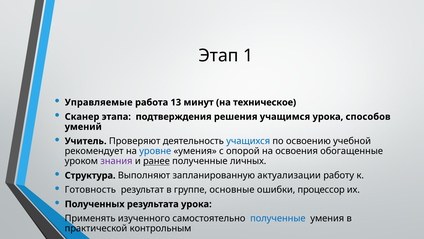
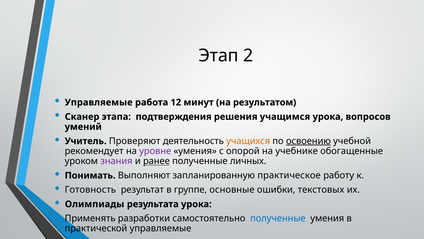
1: 1 -> 2
13: 13 -> 12
техническое: техническое -> результатом
способов: способов -> вопросов
учащихся colour: blue -> orange
освоению underline: none -> present
уровне colour: blue -> purple
освоения: освоения -> учебнике
Структура: Структура -> Понимать
актуализации: актуализации -> практическое
процессор: процессор -> текстовых
Полученных: Полученных -> Олимпиады
изученного: изученного -> разработки
практической контрольным: контрольным -> управляемые
